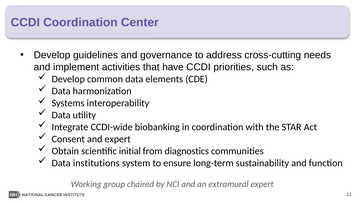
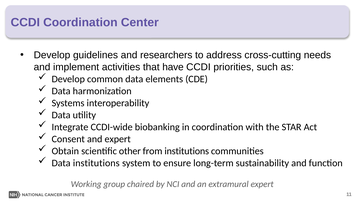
governance: governance -> researchers
initial: initial -> other
from diagnostics: diagnostics -> institutions
